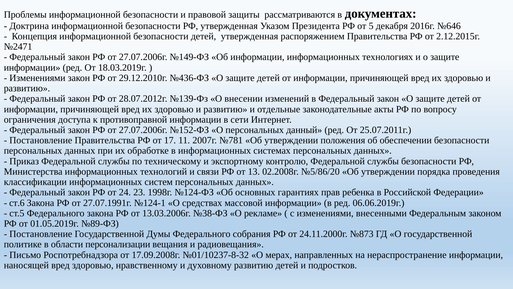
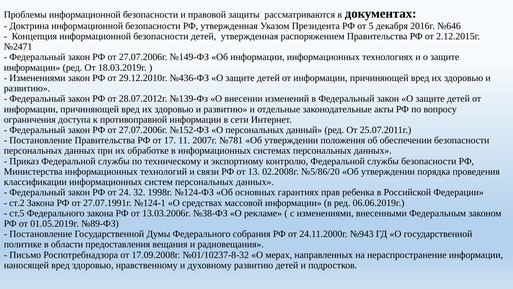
23: 23 -> 32
ст.6: ст.6 -> ст.2
№873: №873 -> №943
персонализации: персонализации -> предоставления
